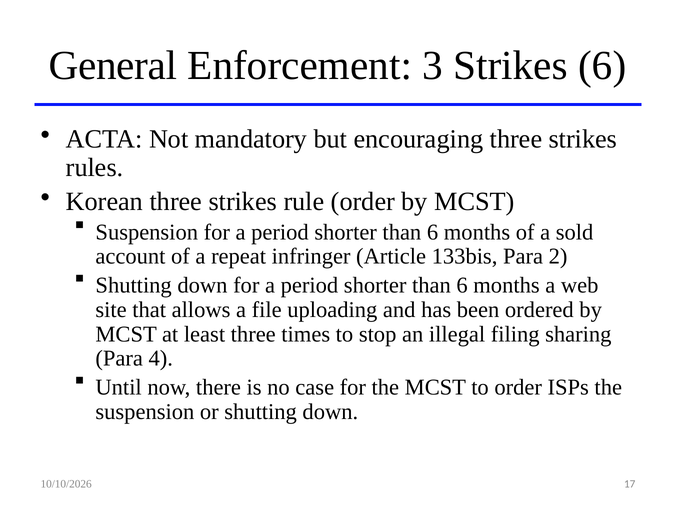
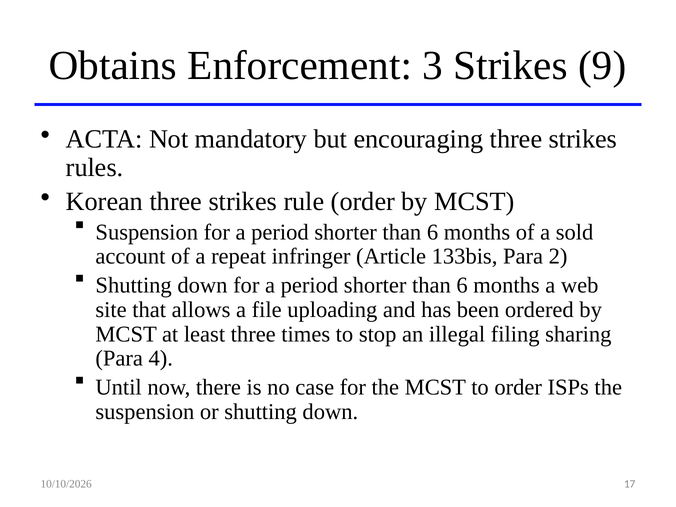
General: General -> Obtains
Strikes 6: 6 -> 9
